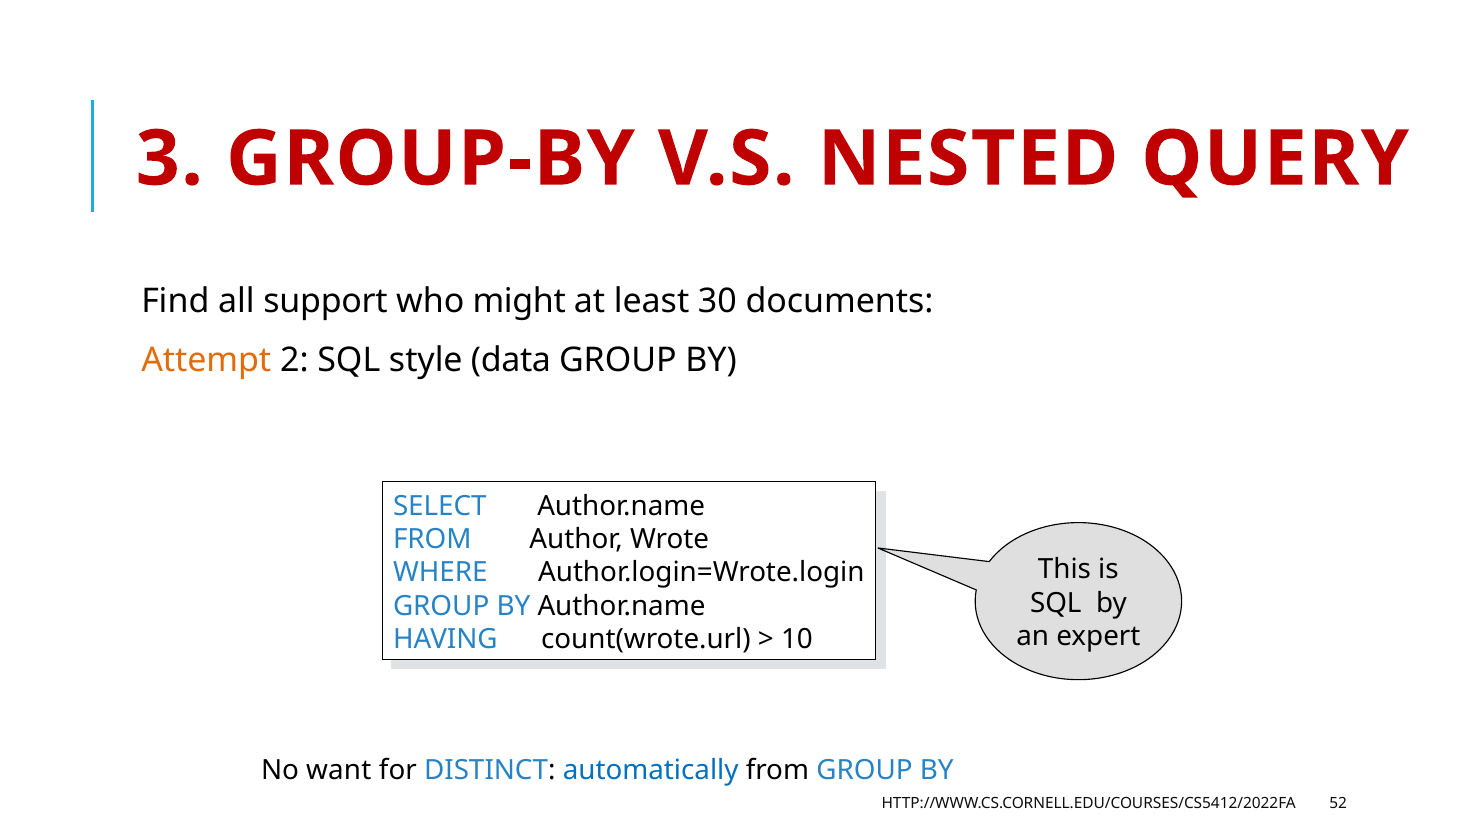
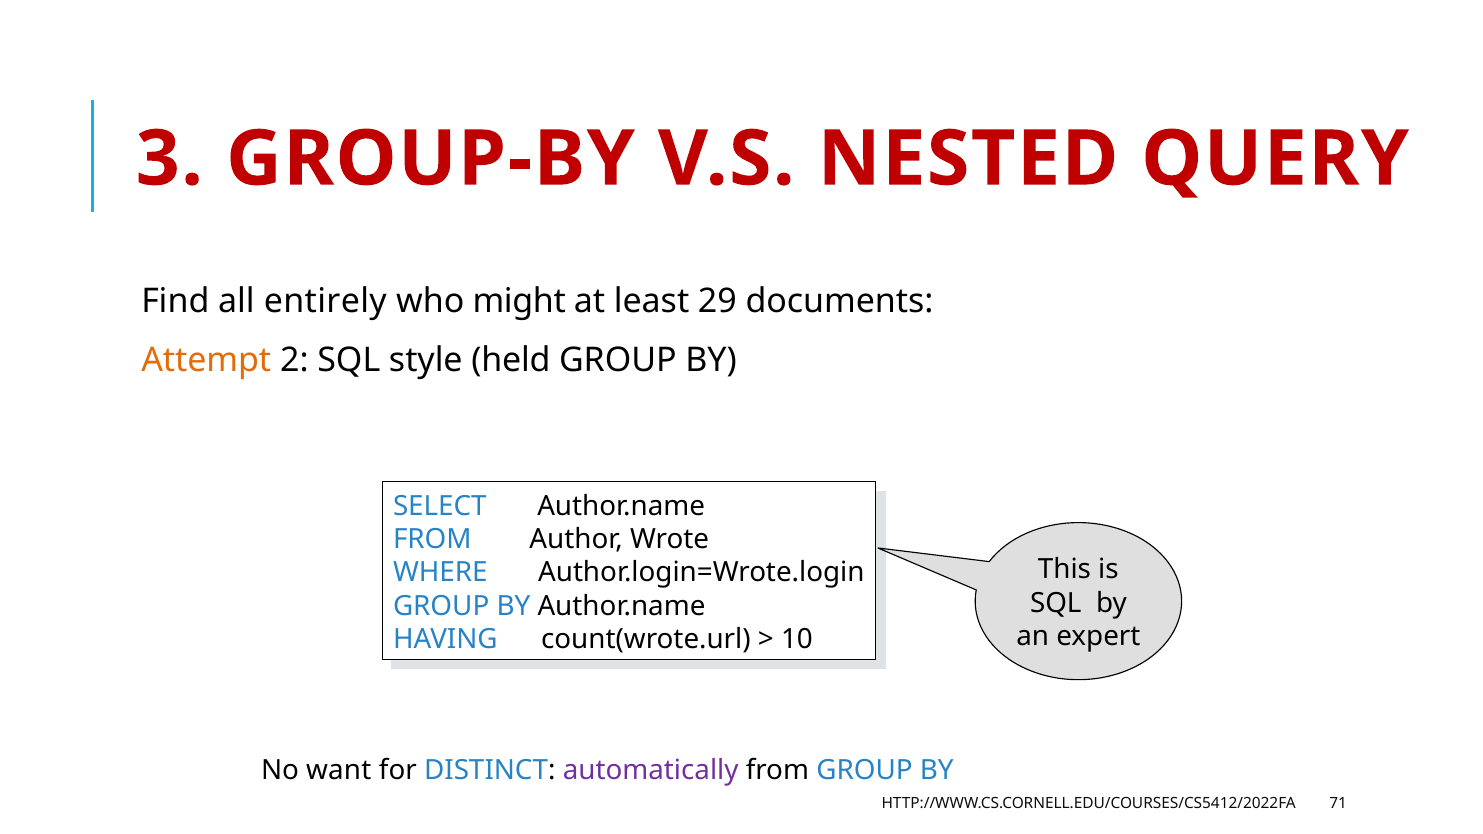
support: support -> entirely
30: 30 -> 29
data: data -> held
automatically colour: blue -> purple
52: 52 -> 71
